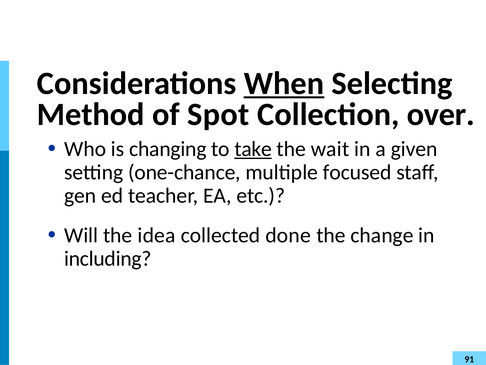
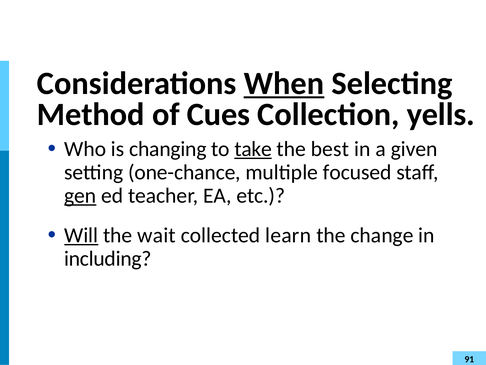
Spot: Spot -> Cues
over: over -> yells
wait: wait -> best
gen underline: none -> present
Will underline: none -> present
idea: idea -> wait
done: done -> learn
